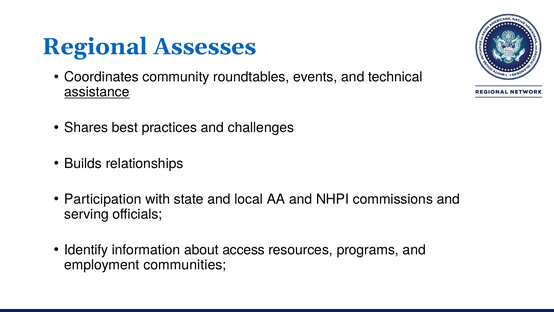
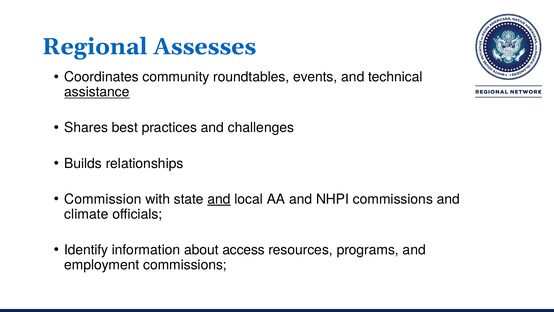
Participation: Participation -> Commission
and at (219, 199) underline: none -> present
serving: serving -> climate
employment communities: communities -> commissions
